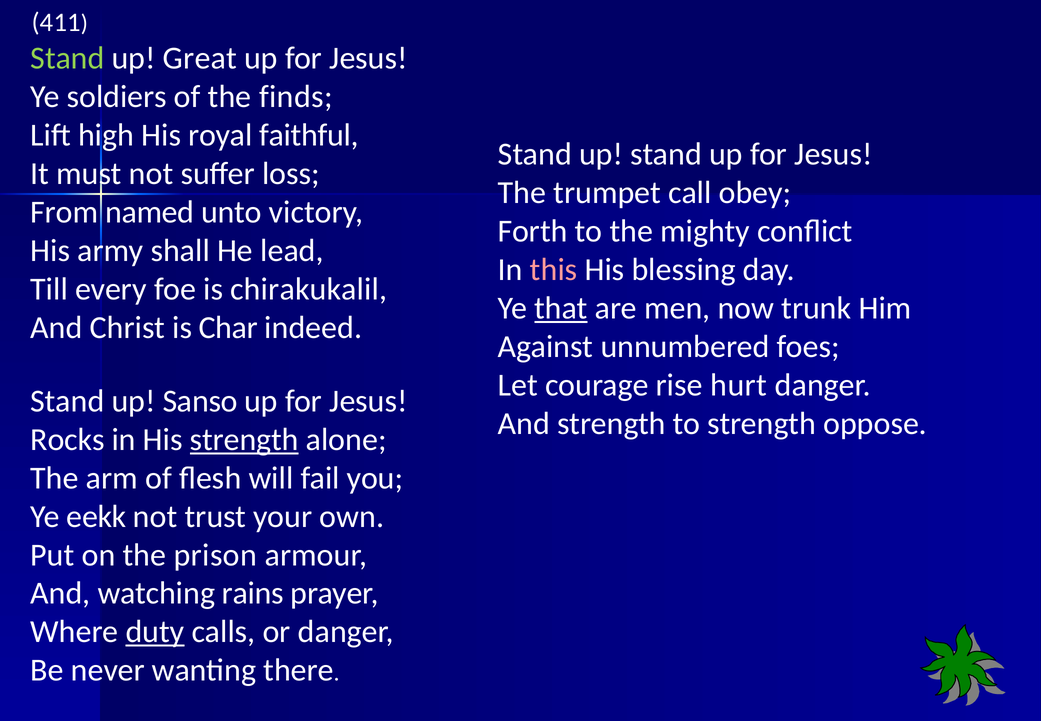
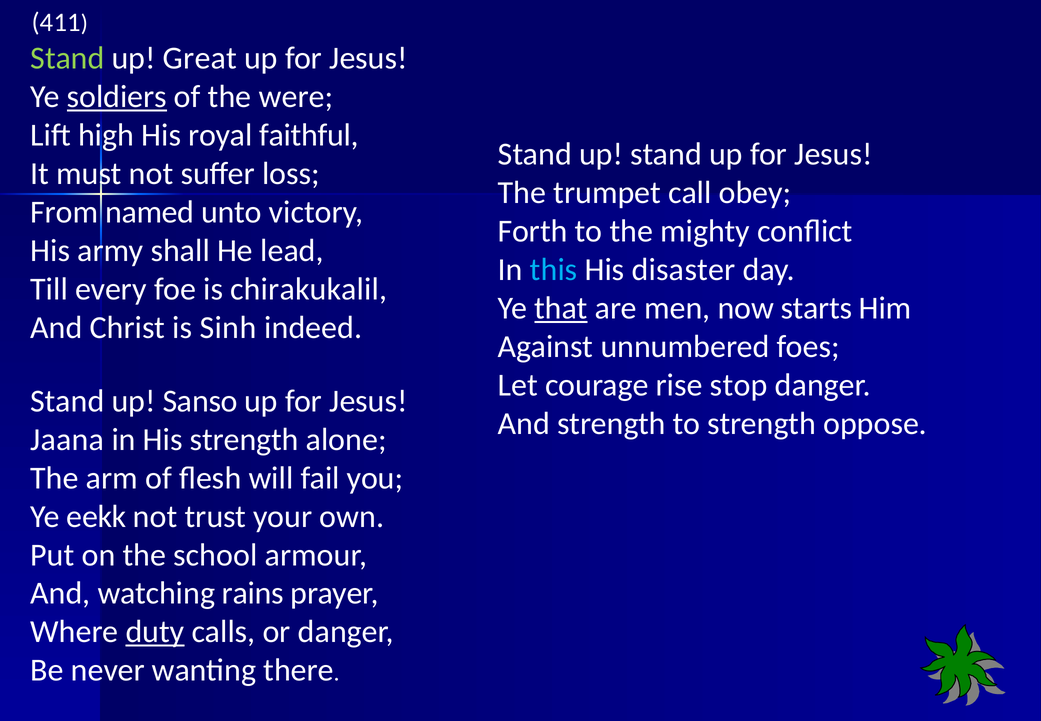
soldiers underline: none -> present
finds: finds -> were
this colour: pink -> light blue
blessing: blessing -> disaster
trunk: trunk -> starts
Char: Char -> Sinh
hurt: hurt -> stop
Rocks: Rocks -> Jaana
strength at (244, 439) underline: present -> none
prison: prison -> school
